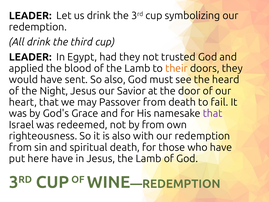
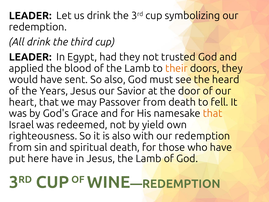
Night: Night -> Years
fail: fail -> fell
that at (213, 113) colour: purple -> orange
by from: from -> yield
